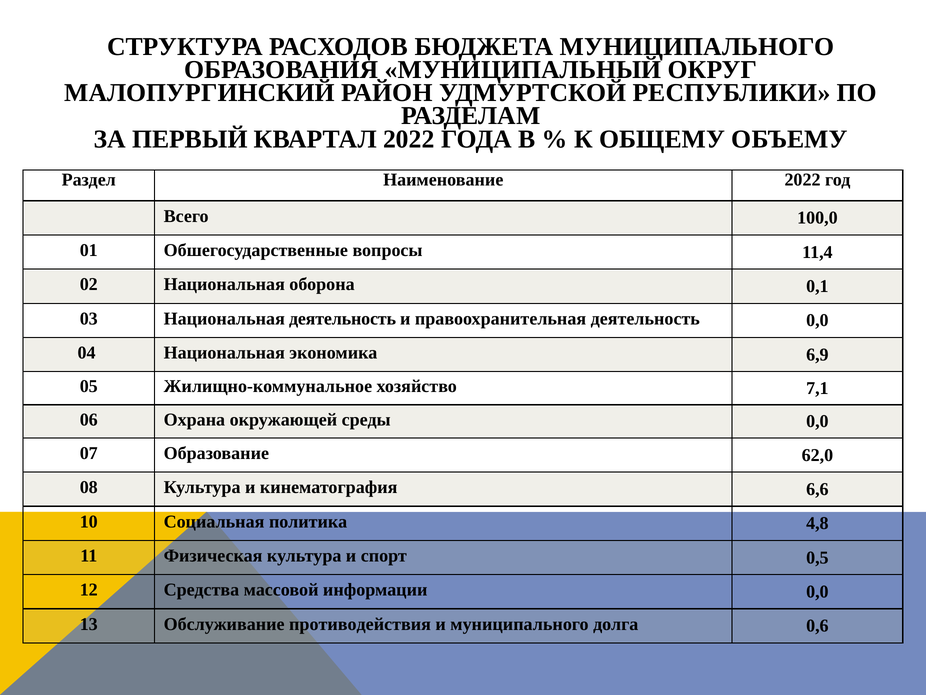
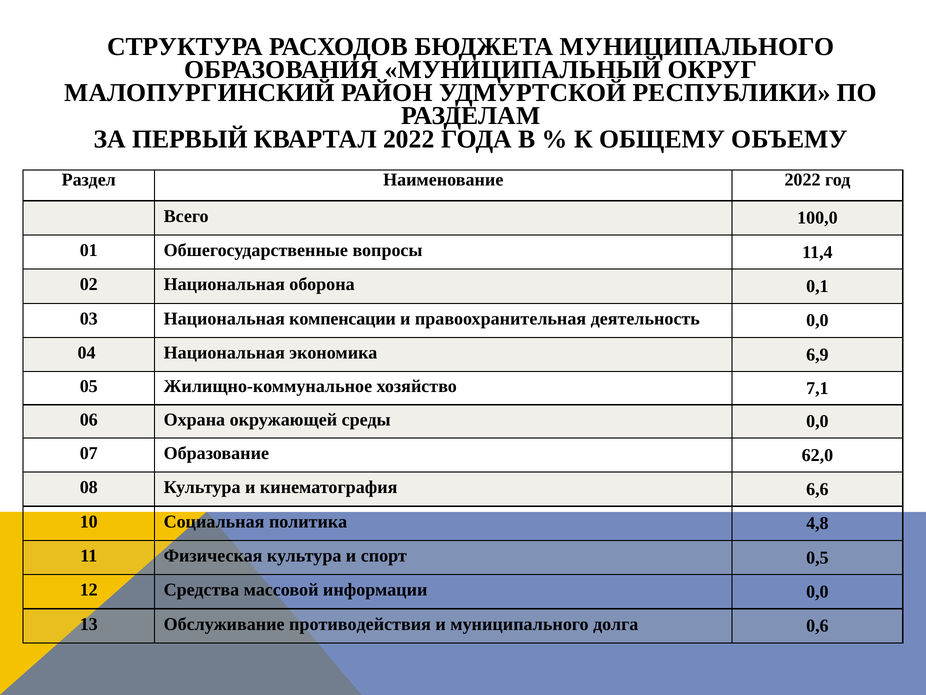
Национальная деятельность: деятельность -> компенсации
